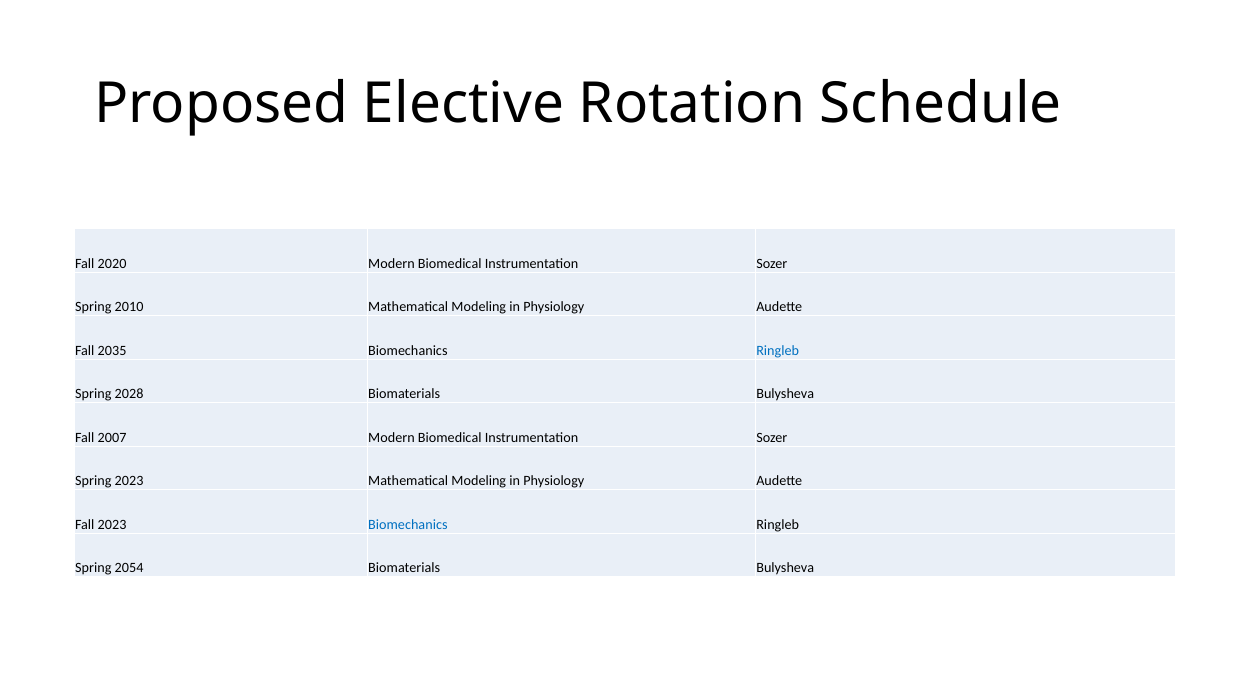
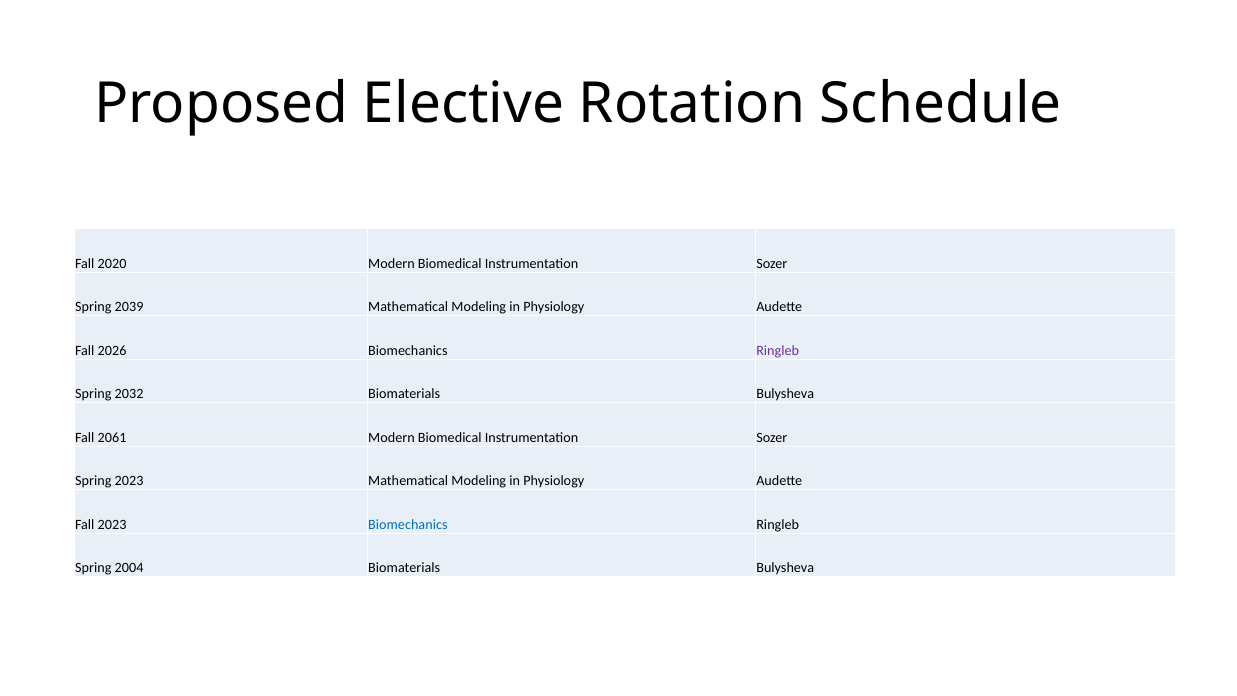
2010: 2010 -> 2039
2035: 2035 -> 2026
Ringleb at (778, 351) colour: blue -> purple
2028: 2028 -> 2032
2007: 2007 -> 2061
2054: 2054 -> 2004
